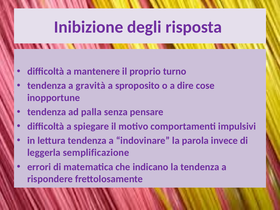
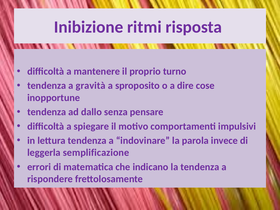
degli: degli -> ritmi
palla: palla -> dallo
